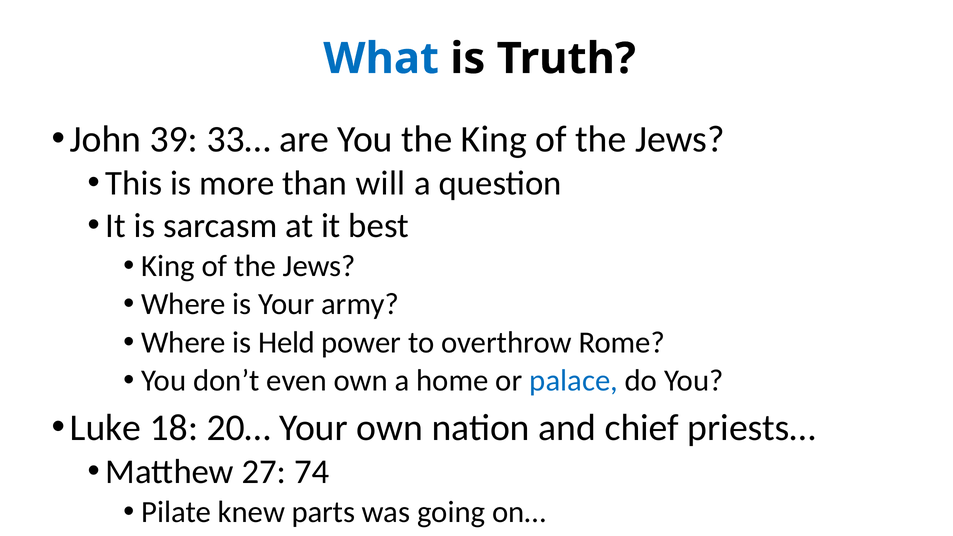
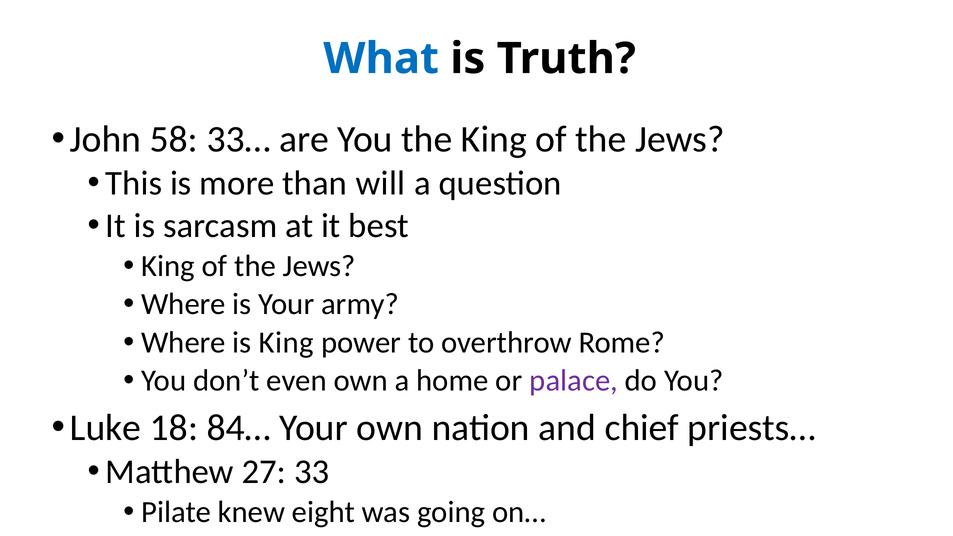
39: 39 -> 58
is Held: Held -> King
palace colour: blue -> purple
20…: 20… -> 84…
74: 74 -> 33
parts: parts -> eight
